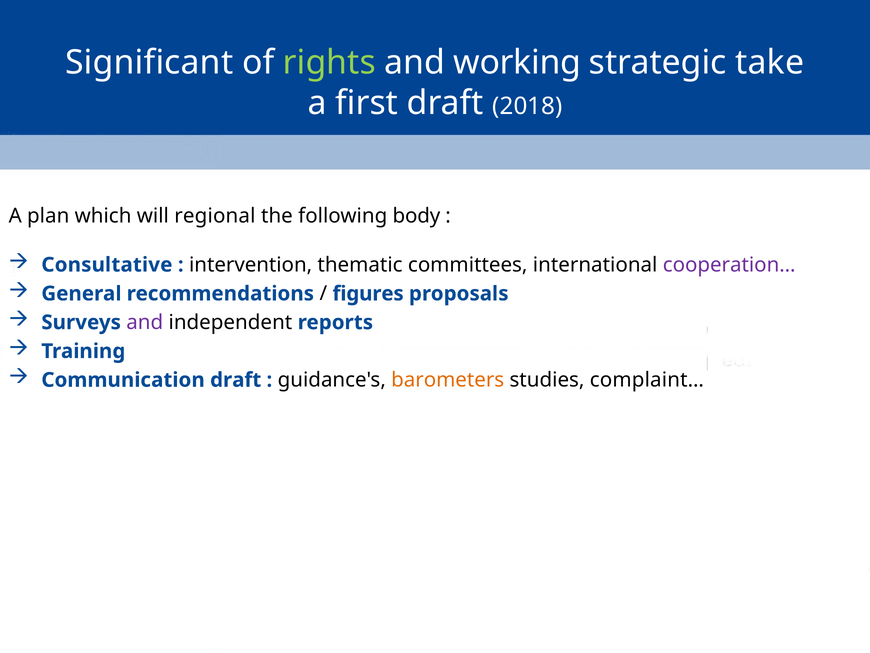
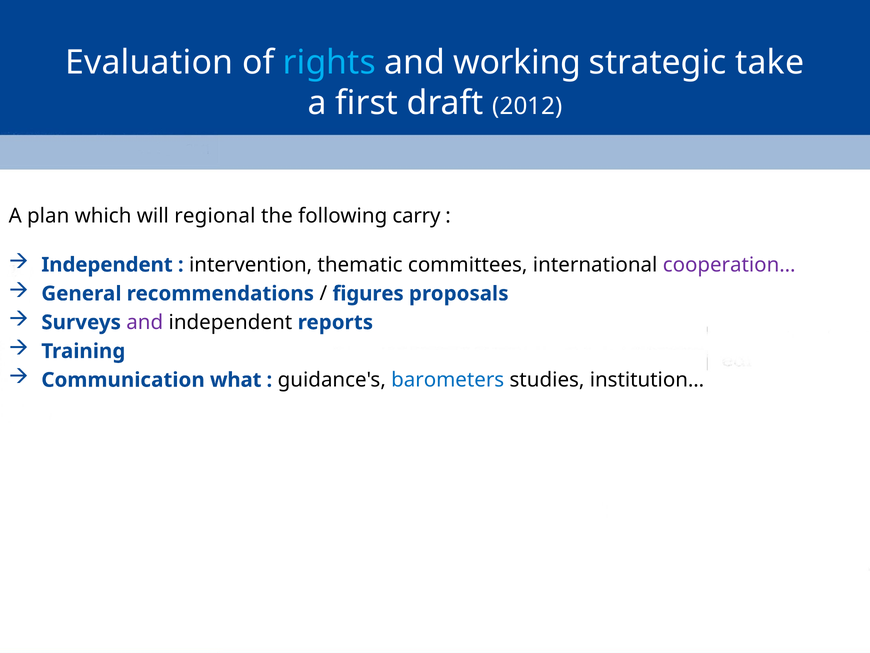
Significant: Significant -> Evaluation
rights colour: light green -> light blue
2018: 2018 -> 2012
body: body -> carry
Consultative at (107, 265): Consultative -> Independent
Communication draft: draft -> what
barometers colour: orange -> blue
complaint…: complaint… -> institution…
